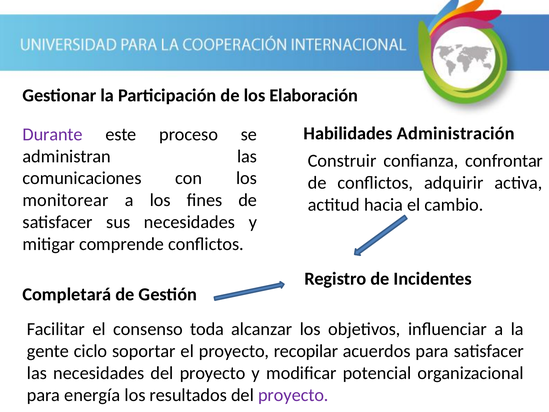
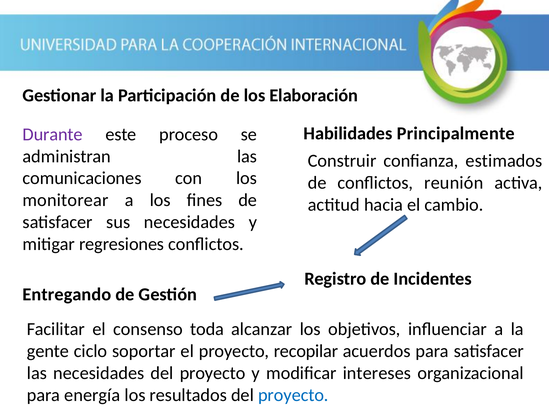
Administración: Administración -> Principalmente
confrontar: confrontar -> estimados
adquirir: adquirir -> reunión
comprende: comprende -> regresiones
Completará: Completará -> Entregando
potencial: potencial -> intereses
proyecto at (293, 395) colour: purple -> blue
